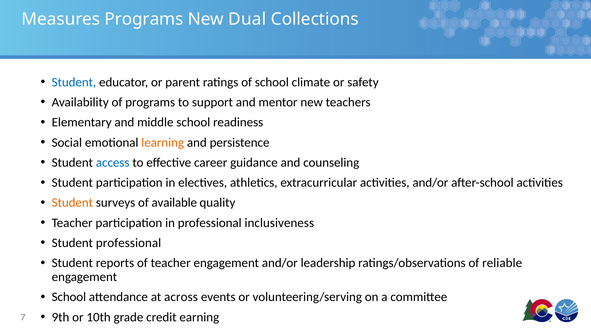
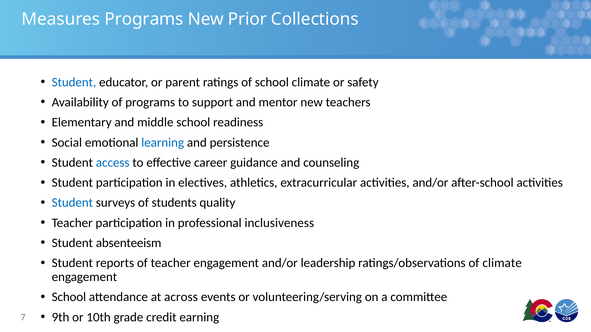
Dual: Dual -> Prior
learning colour: orange -> blue
Student at (72, 203) colour: orange -> blue
available: available -> students
Student professional: professional -> absenteeism
of reliable: reliable -> climate
